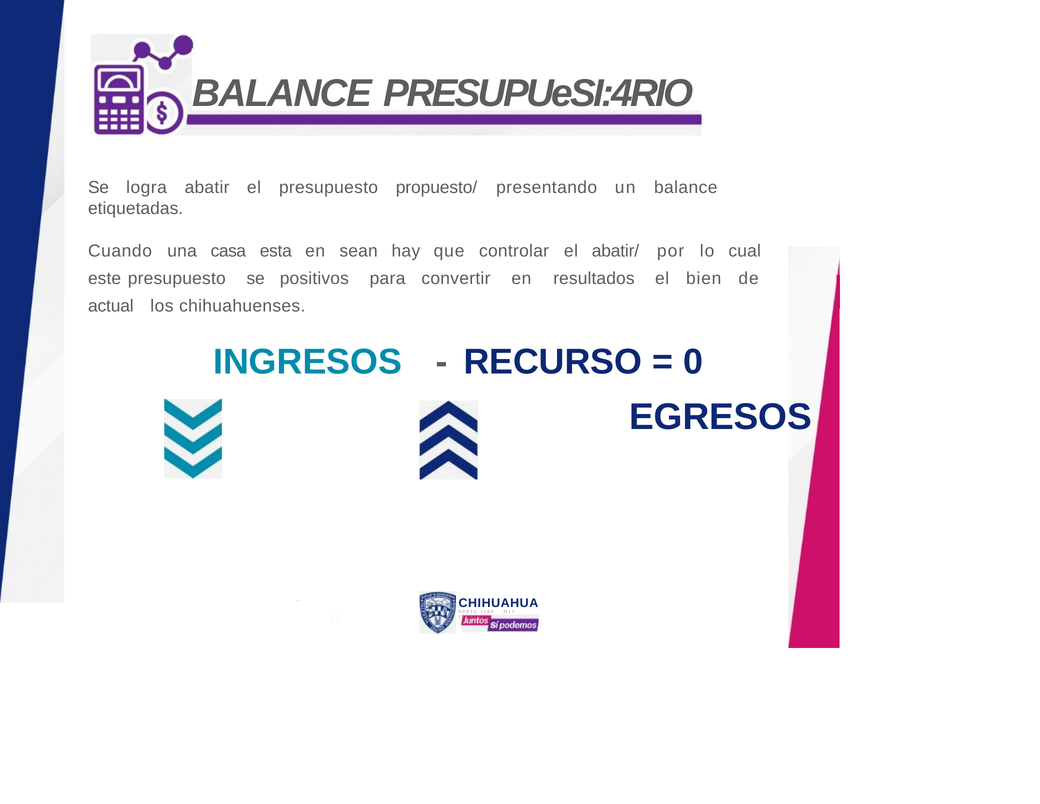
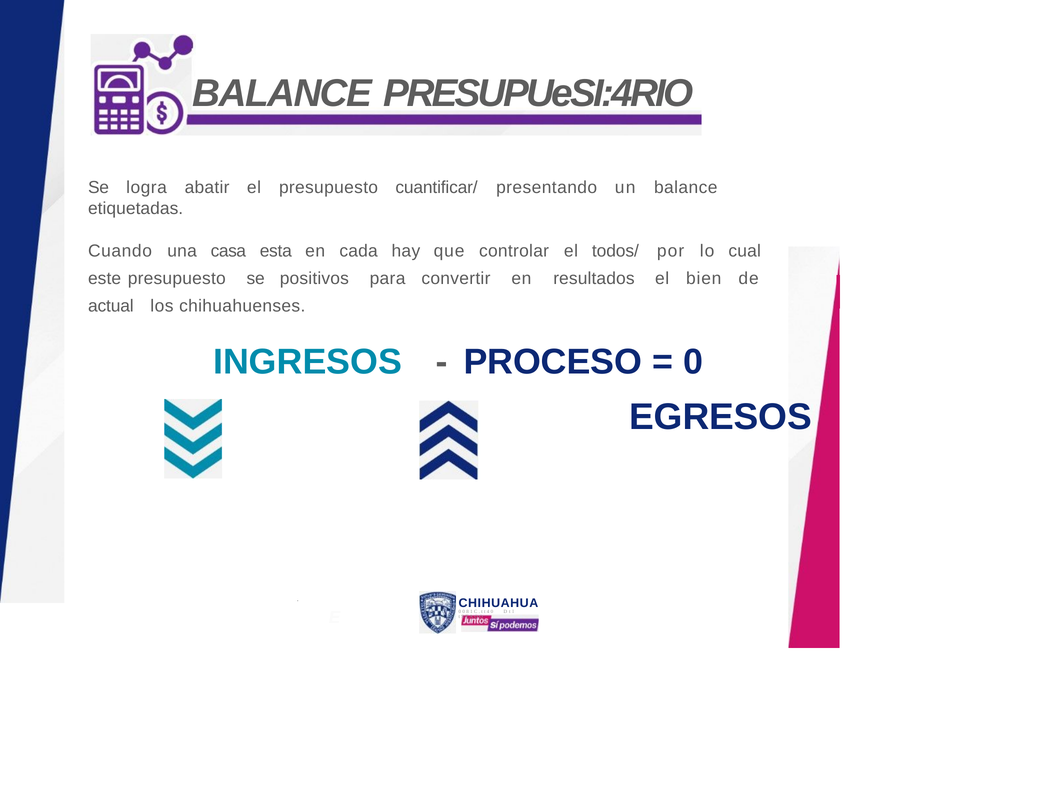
propuesto/: propuesto/ -> cuantificar/
sean: sean -> cada
abatir/: abatir/ -> todos/
RECURSO: RECURSO -> PROCESO
